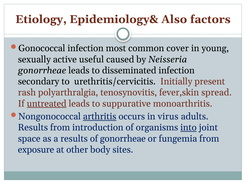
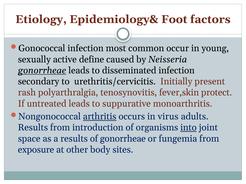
Also: Also -> Foot
cover: cover -> occur
useful: useful -> define
gonorrheae at (42, 71) underline: none -> present
spread: spread -> protect
untreated underline: present -> none
